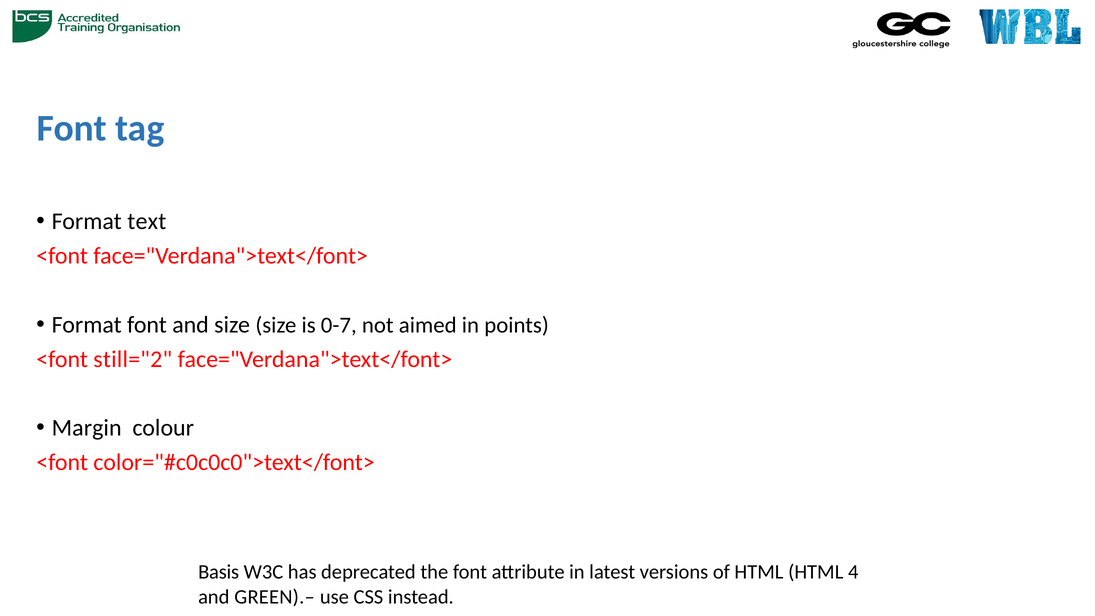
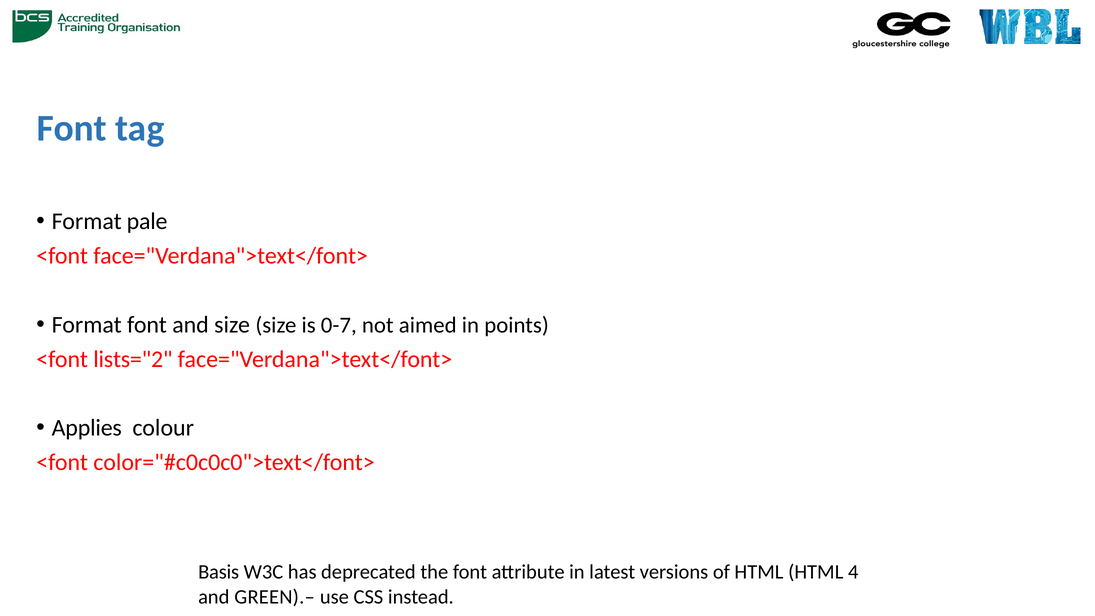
text: text -> pale
still="2: still="2 -> lists="2
Margin: Margin -> Applies
